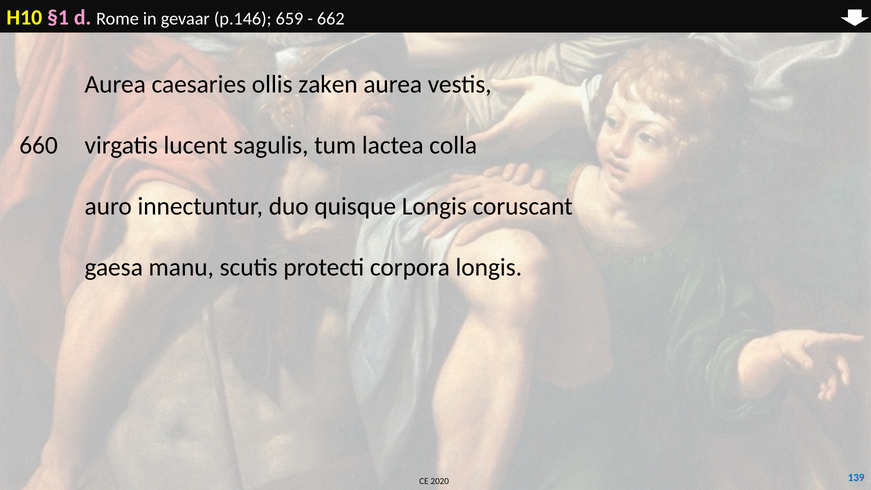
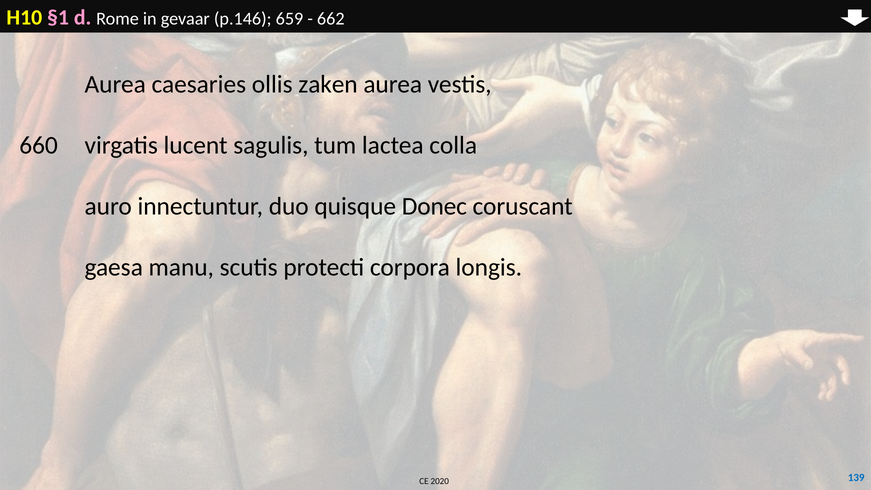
quisque Longis: Longis -> Donec
